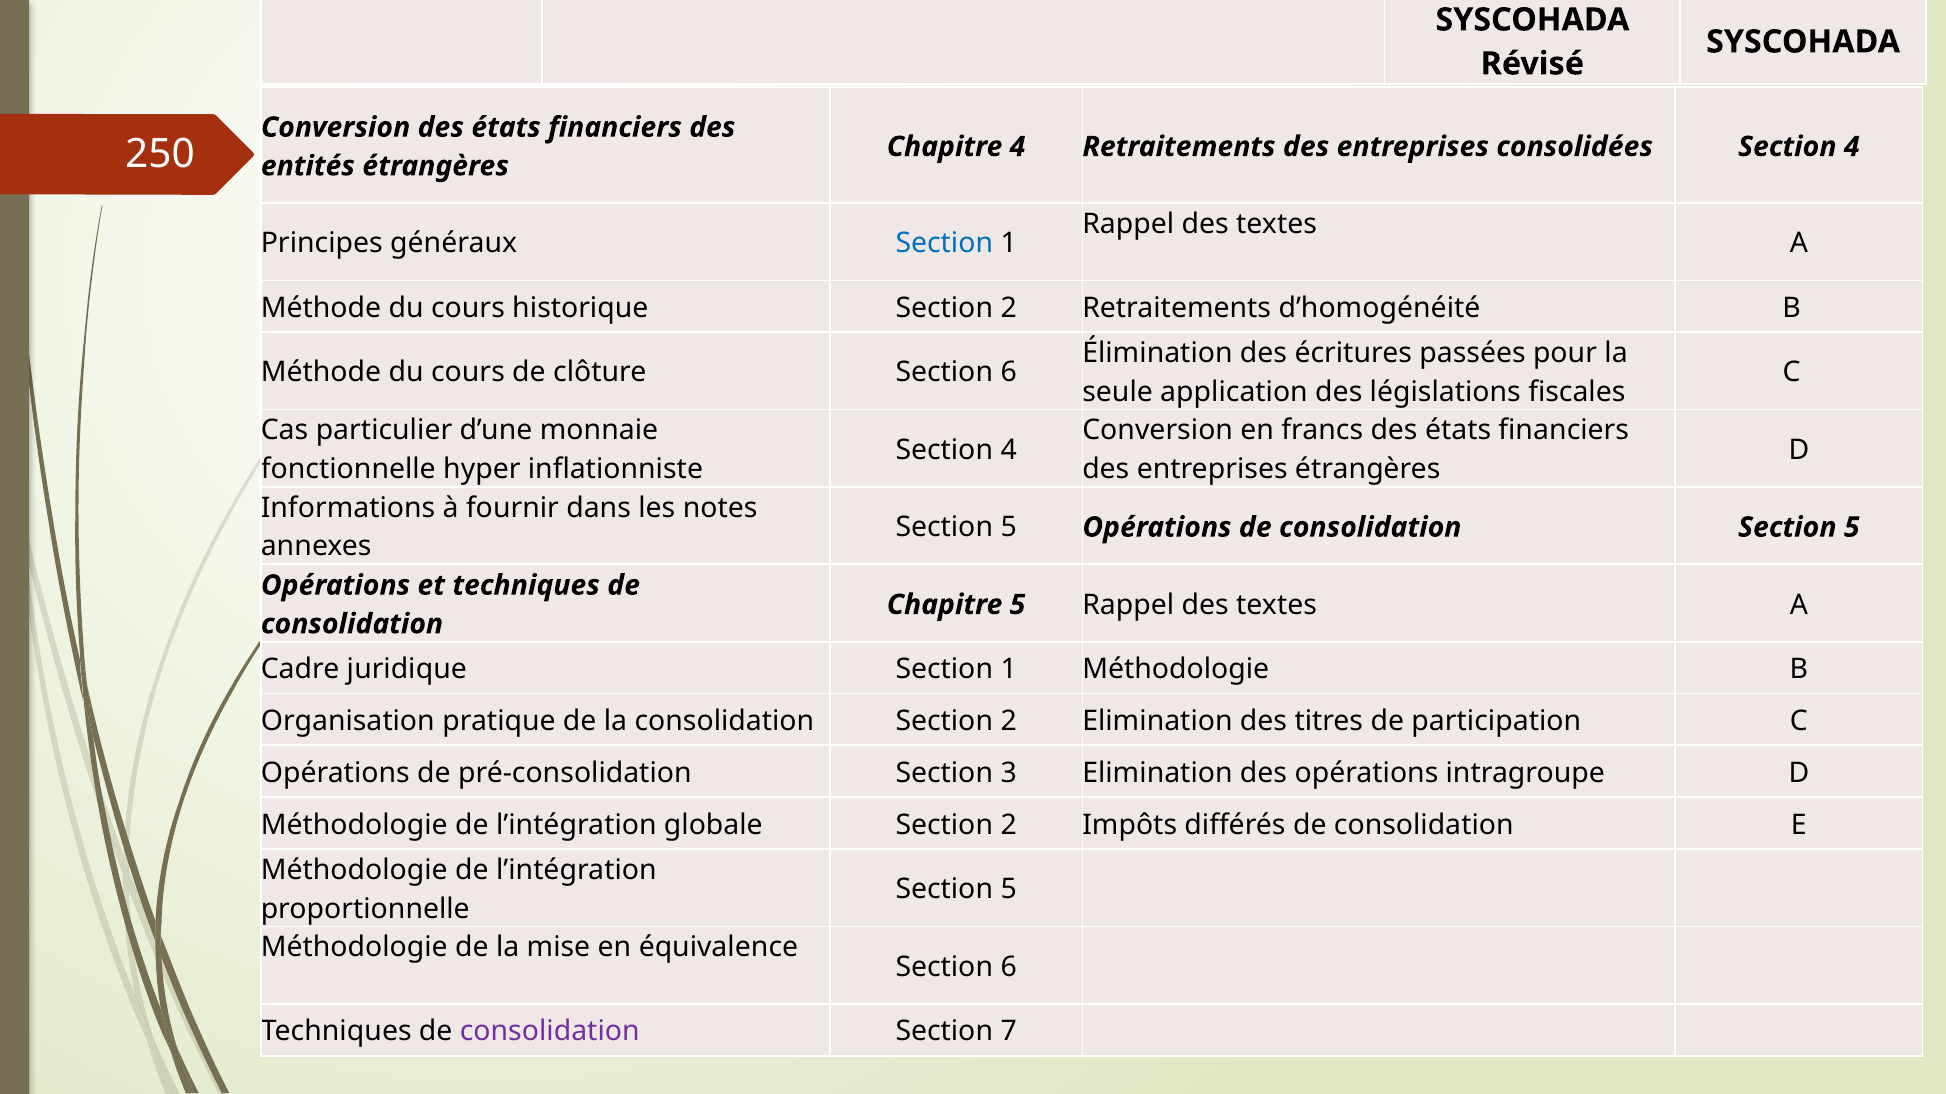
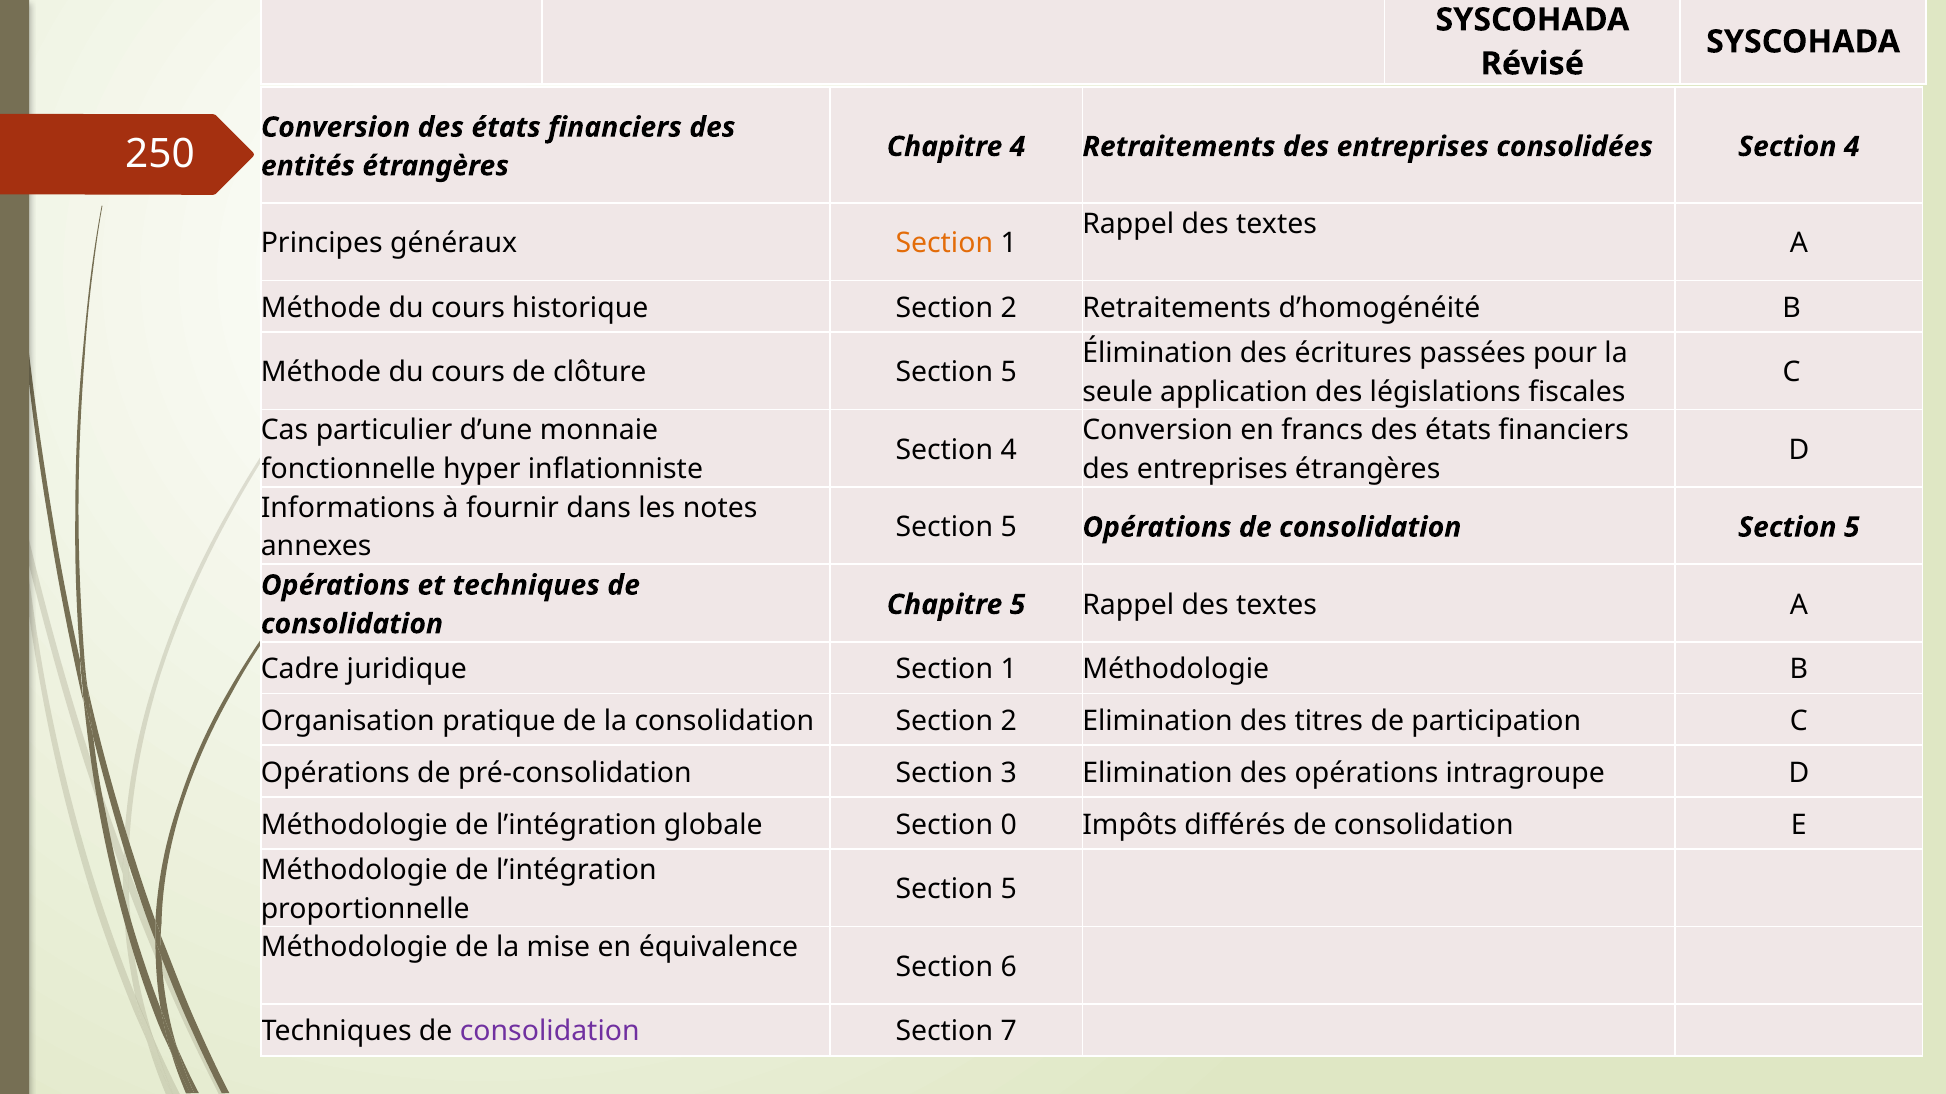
Section at (944, 244) colour: blue -> orange
clôture Section 6: 6 -> 5
globale Section 2: 2 -> 0
